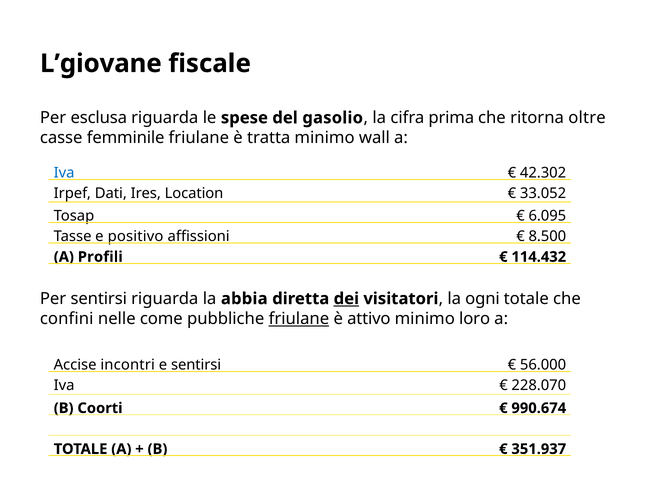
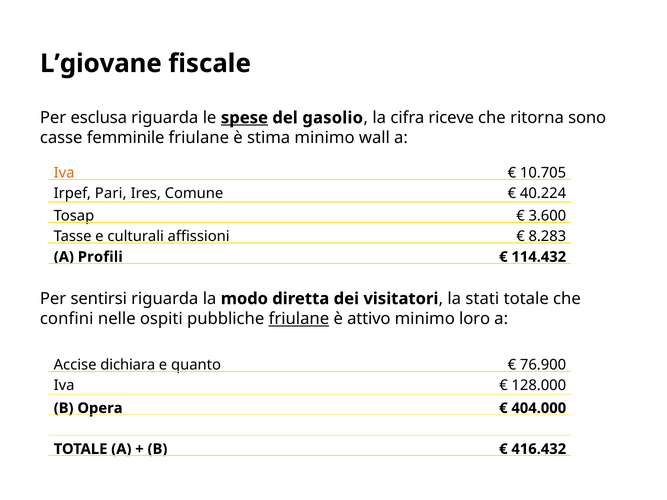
spese underline: none -> present
prima: prima -> riceve
oltre: oltre -> sono
tratta: tratta -> stima
Iva at (64, 173) colour: blue -> orange
42.302: 42.302 -> 10.705
Dati: Dati -> Pari
Location: Location -> Comune
33.052: 33.052 -> 40.224
6.095: 6.095 -> 3.600
positivo: positivo -> culturali
8.500: 8.500 -> 8.283
abbia: abbia -> modo
dei underline: present -> none
ogni: ogni -> stati
come: come -> ospiti
incontri: incontri -> dichiara
e sentirsi: sentirsi -> quanto
56.000: 56.000 -> 76.900
228.070: 228.070 -> 128.000
Coorti: Coorti -> Opera
990.674: 990.674 -> 404.000
351.937: 351.937 -> 416.432
